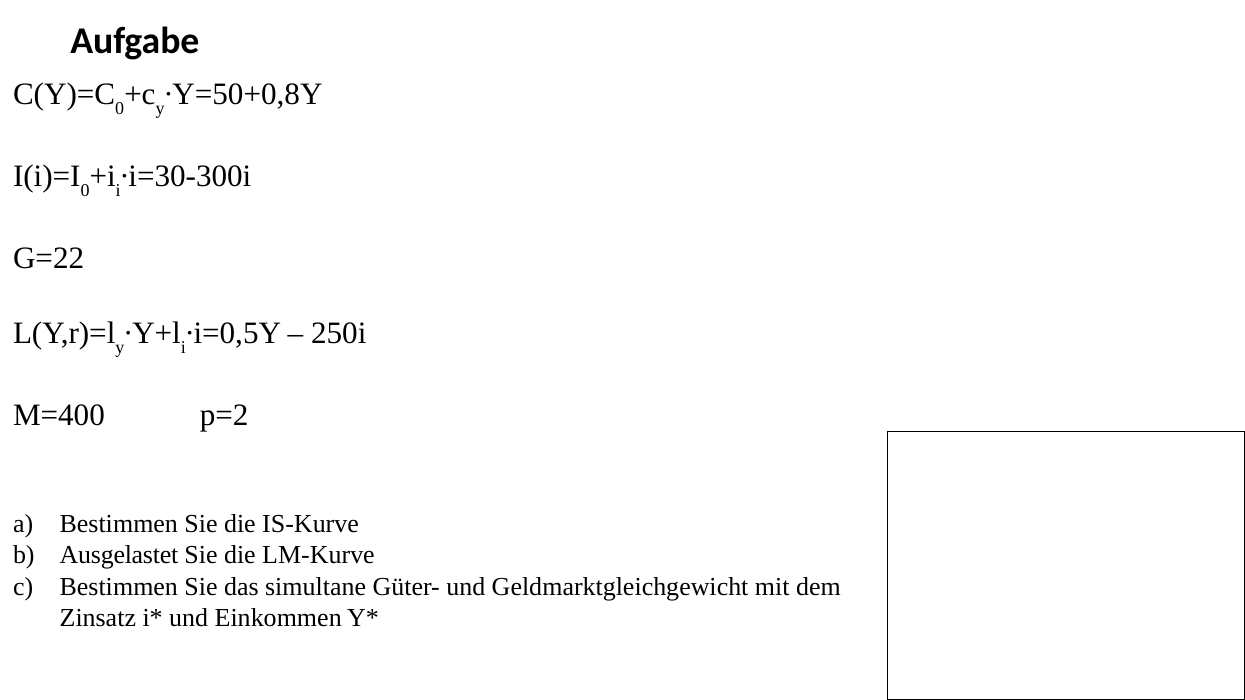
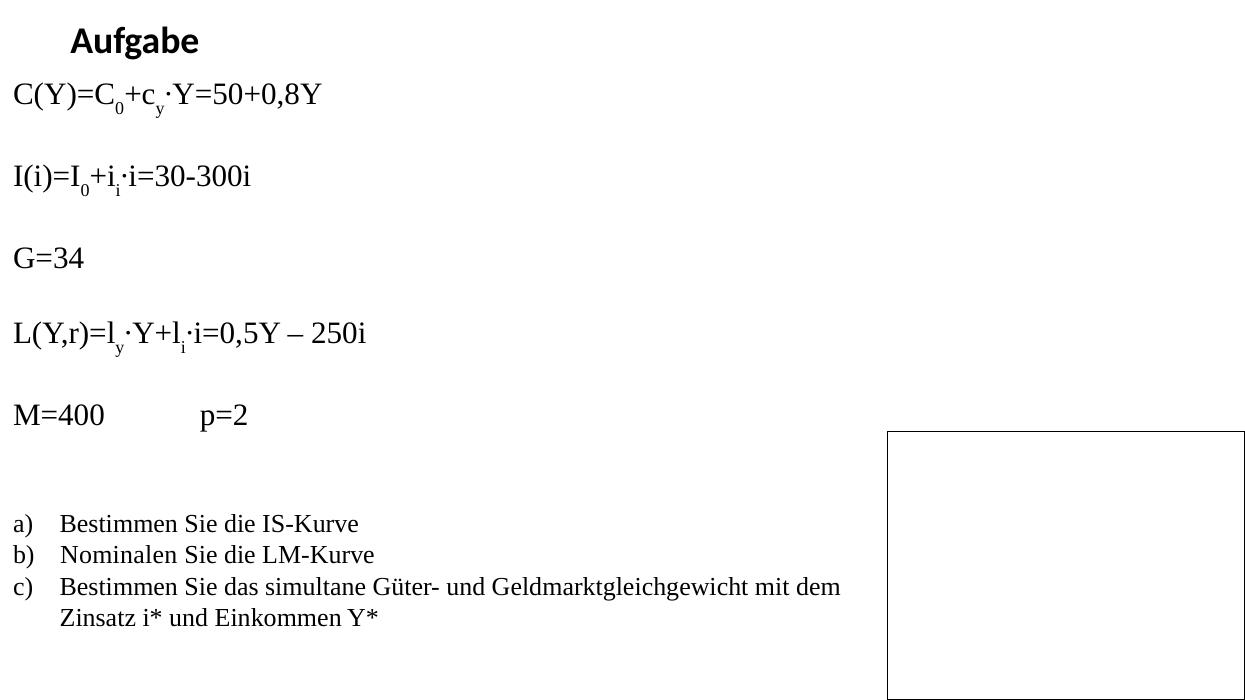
G=22: G=22 -> G=34
Ausgelastet: Ausgelastet -> Nominalen
